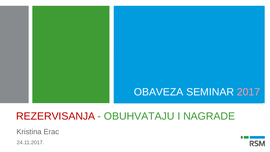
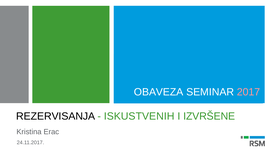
REZERVISANJA colour: red -> black
OBUHVATAJU: OBUHVATAJU -> ISKUSTVENIH
NAGRADE: NAGRADE -> IZVRŠENE
